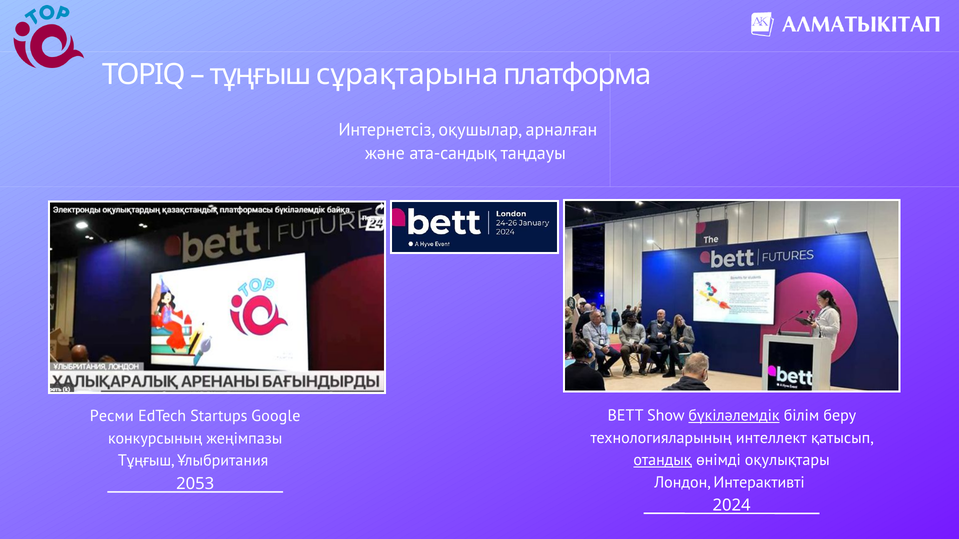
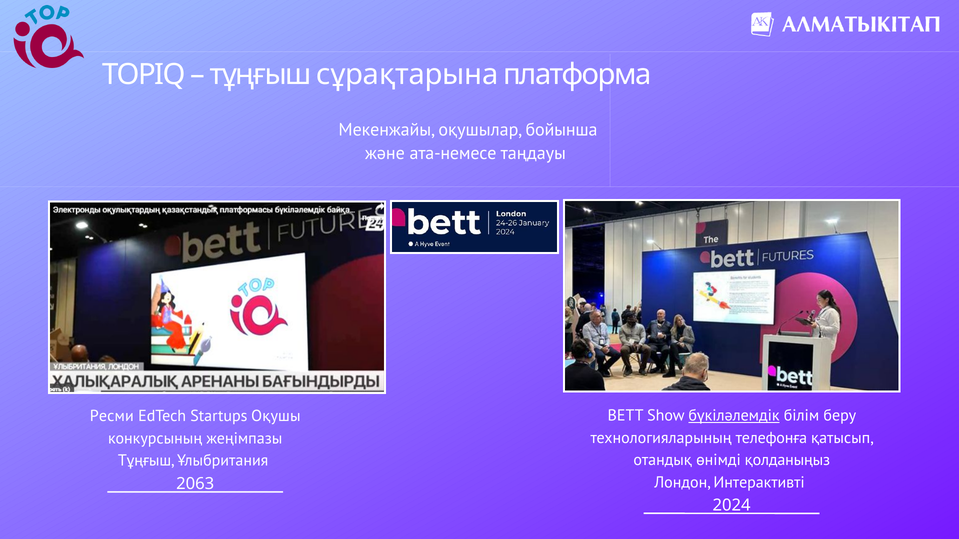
Интернетсіз: Интернетсіз -> Мекенжайы
арналған: арналған -> бойынша
ата-сандық: ата-сандық -> ата-немесе
Google: Google -> Оқушы
интеллект: интеллект -> телефонға
отандық underline: present -> none
оқулықтары: оқулықтары -> қолданыңыз
2053: 2053 -> 2063
